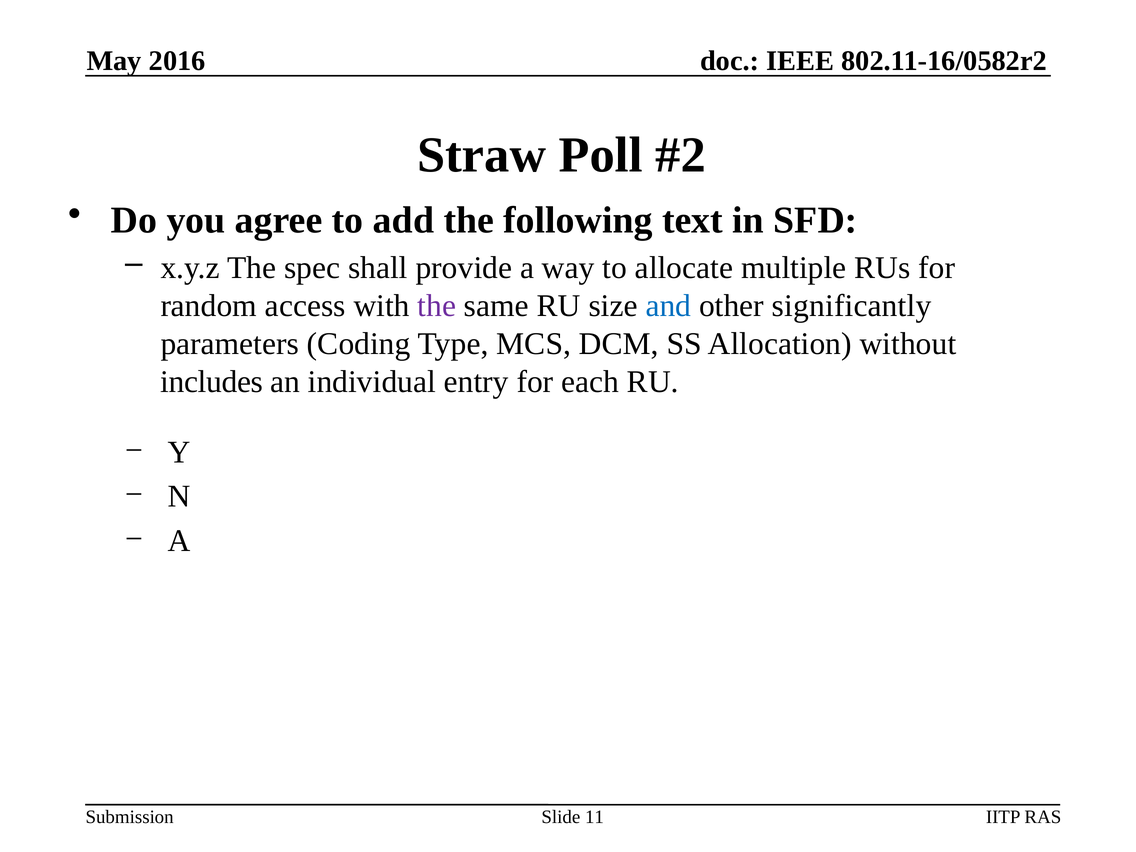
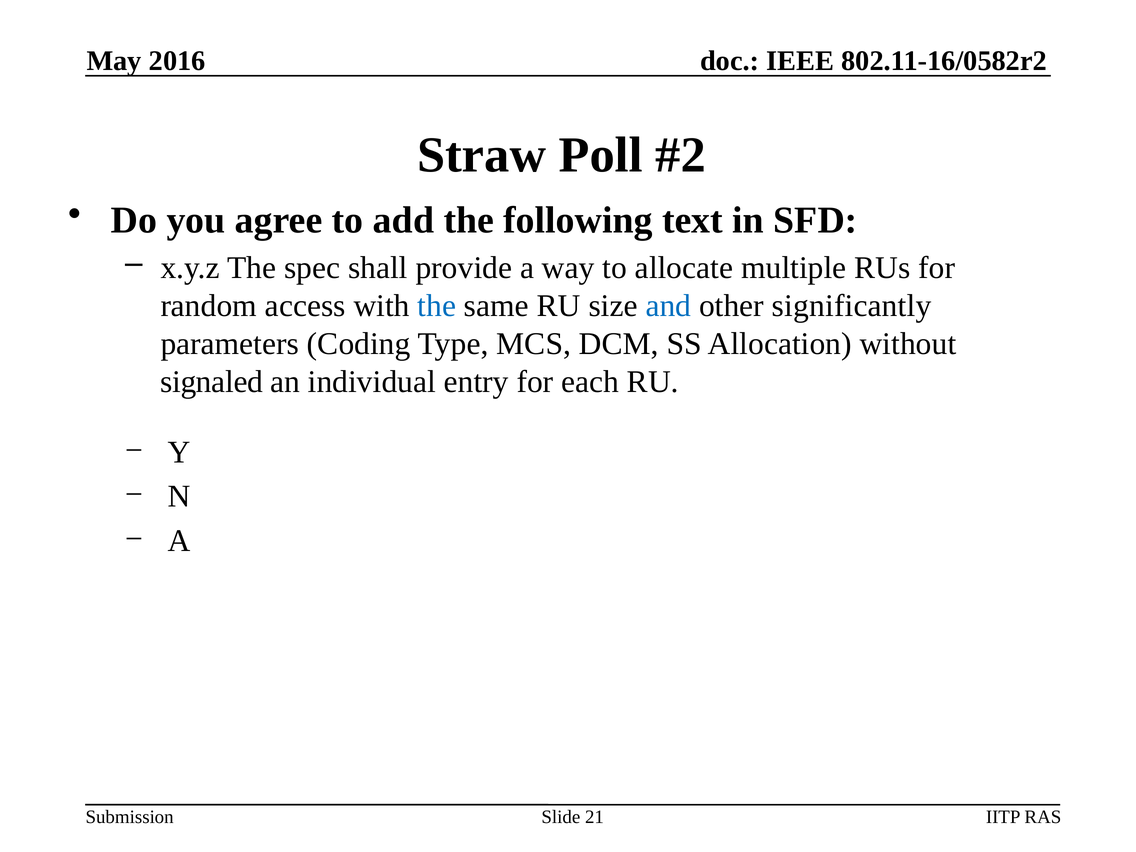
the at (437, 306) colour: purple -> blue
includes: includes -> signaled
11: 11 -> 21
